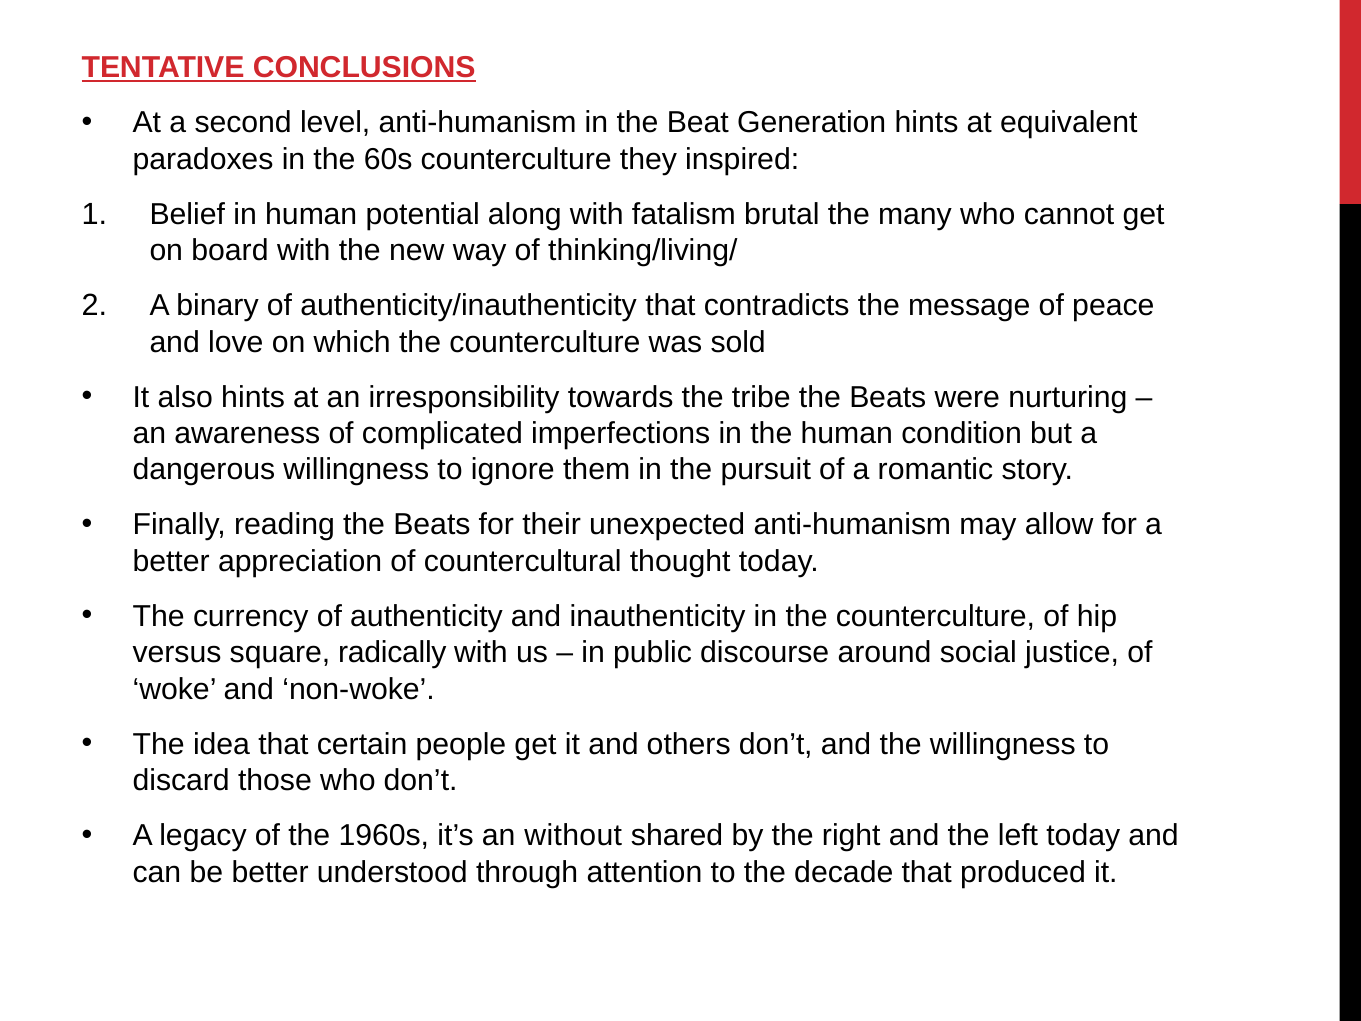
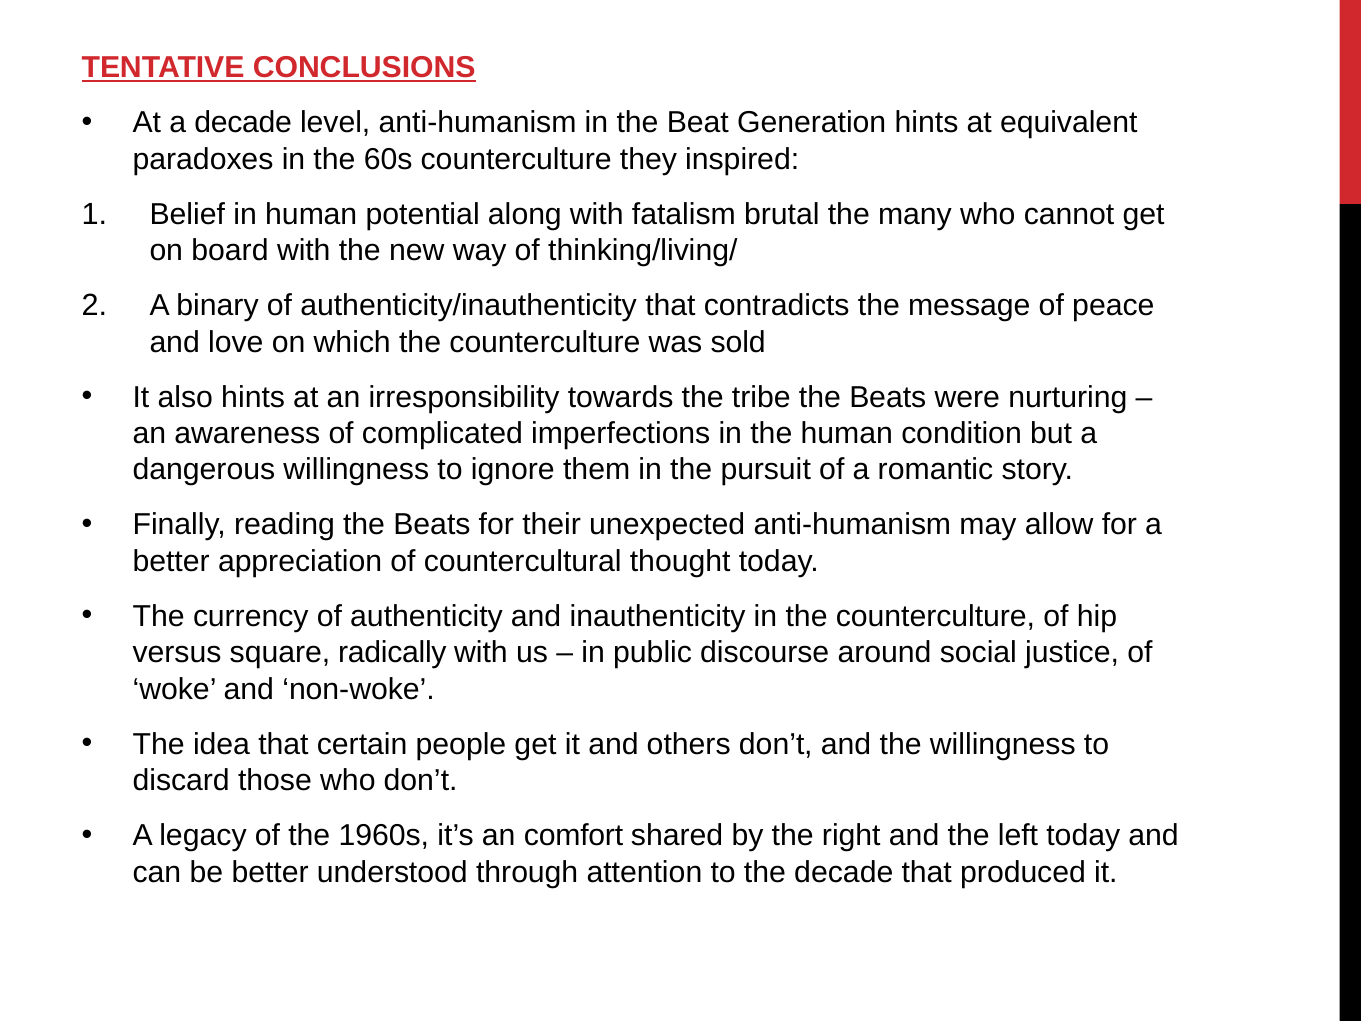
a second: second -> decade
without: without -> comfort
